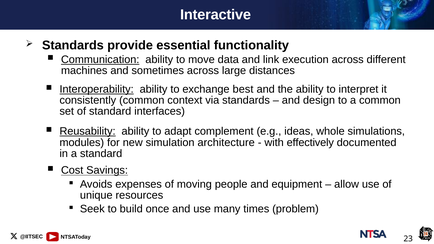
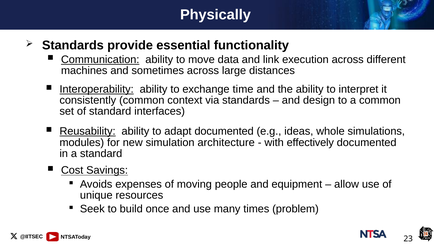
Interactive: Interactive -> Physically
best: best -> time
adapt complement: complement -> documented
